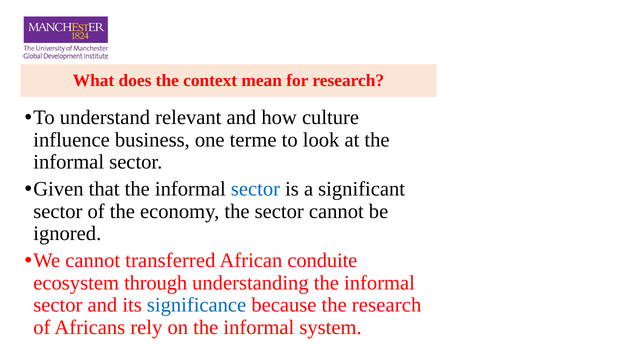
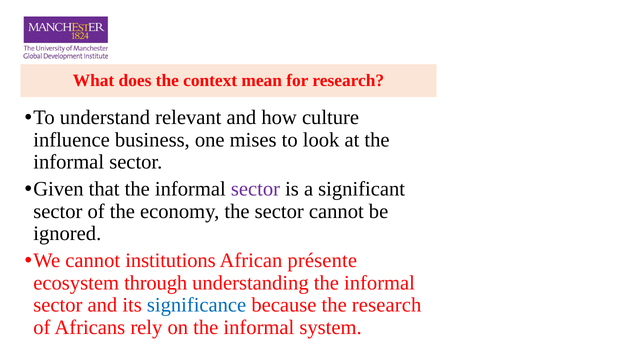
terme: terme -> mises
sector at (255, 189) colour: blue -> purple
transferred: transferred -> institutions
conduite: conduite -> présente
